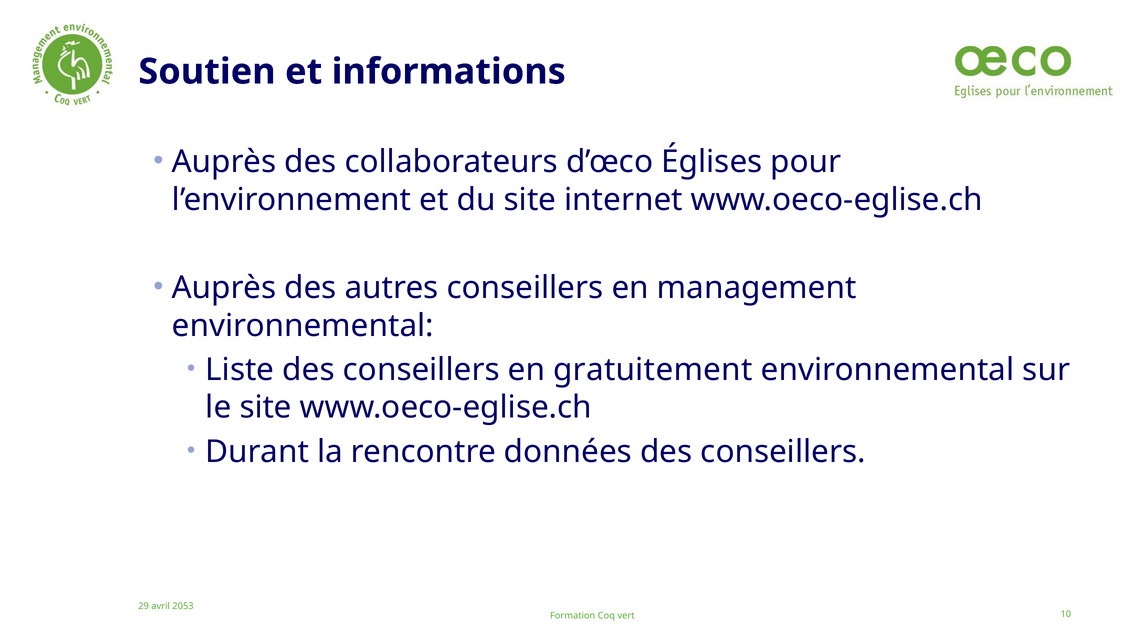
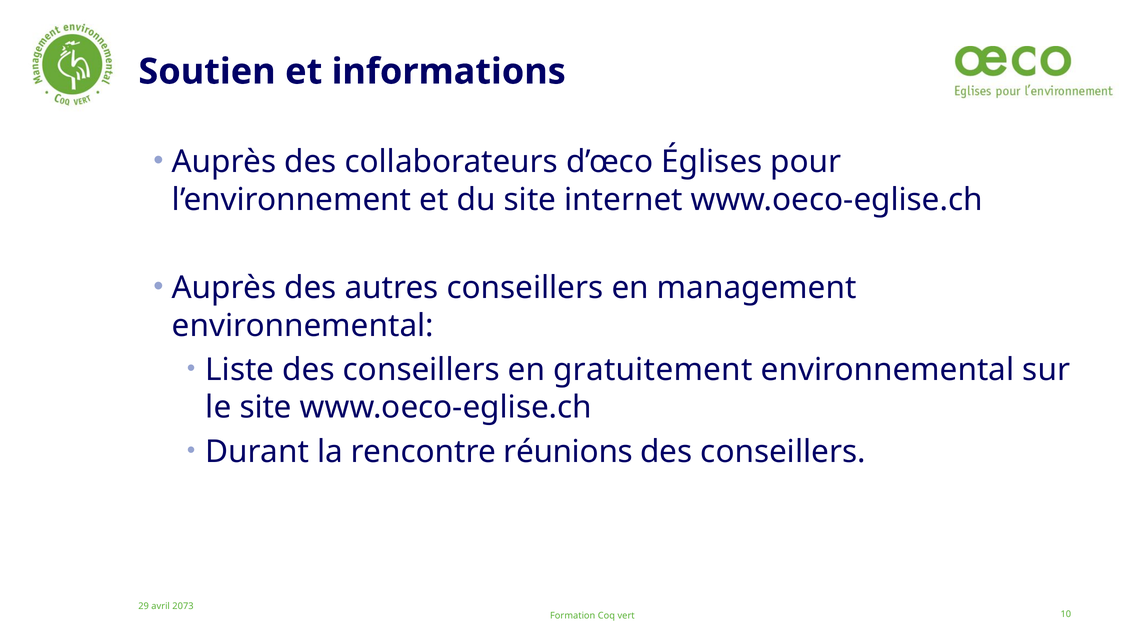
données: données -> réunions
2053: 2053 -> 2073
